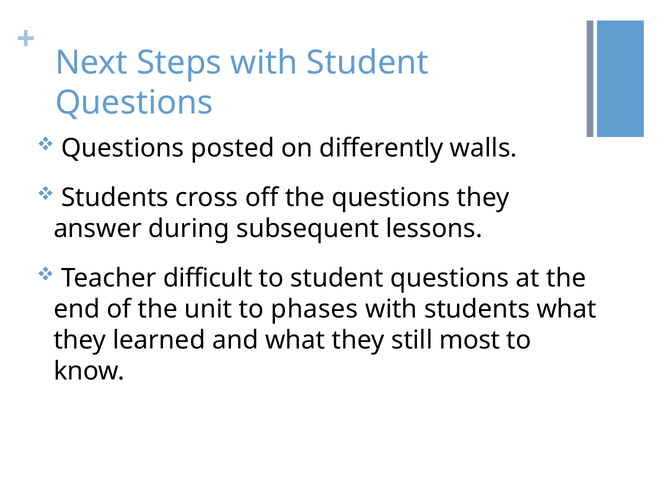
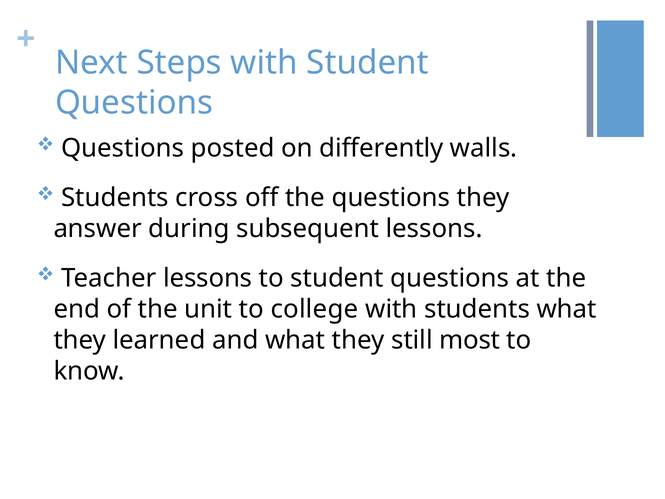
Teacher difficult: difficult -> lessons
phases: phases -> college
